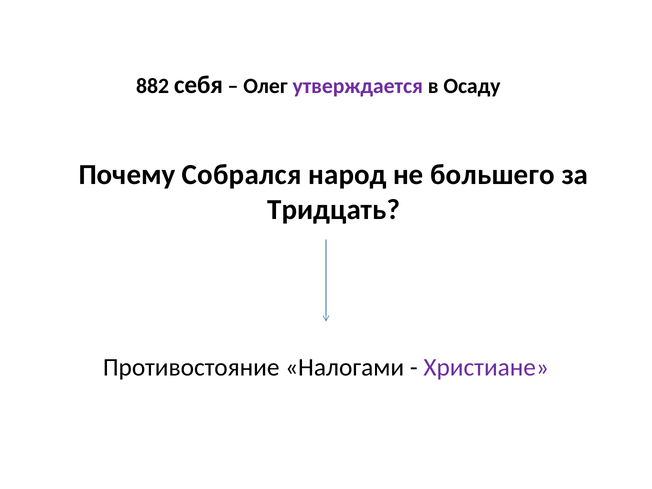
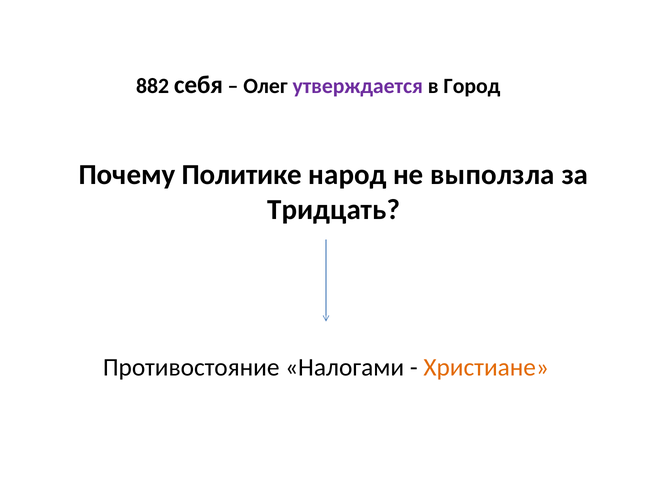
Осаду: Осаду -> Город
Собрался: Собрался -> Политике
большего: большего -> выползла
Христиане colour: purple -> orange
